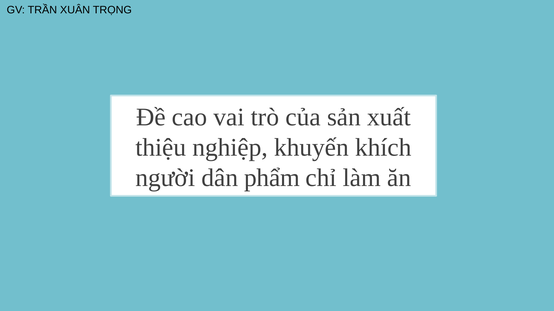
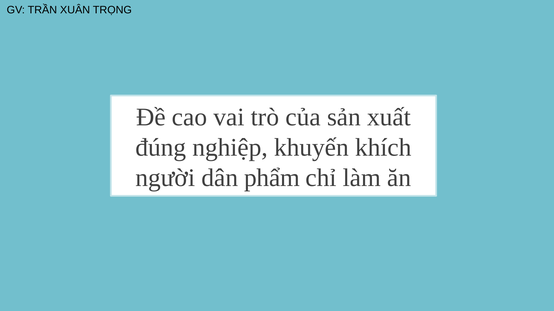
thiệu: thiệu -> đúng
